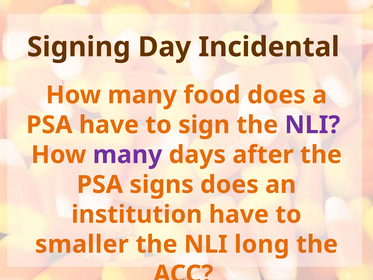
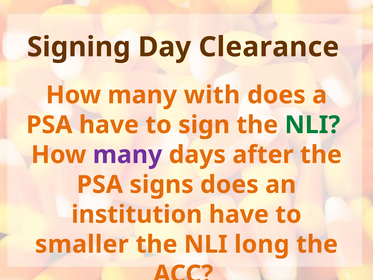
Incidental: Incidental -> Clearance
food: food -> with
NLI at (312, 125) colour: purple -> green
